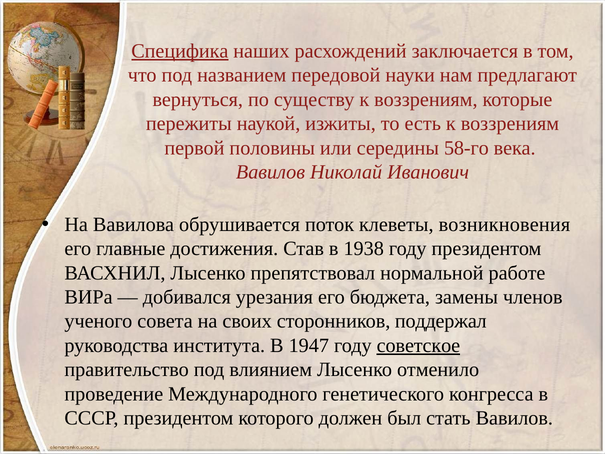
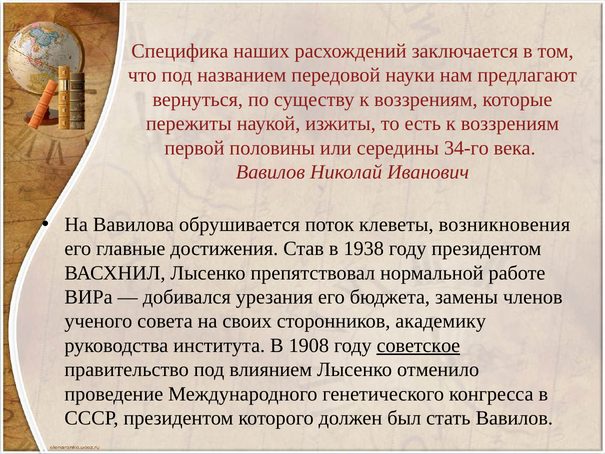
Специфика underline: present -> none
58-го: 58-го -> 34-го
поддержал: поддержал -> академику
1947: 1947 -> 1908
